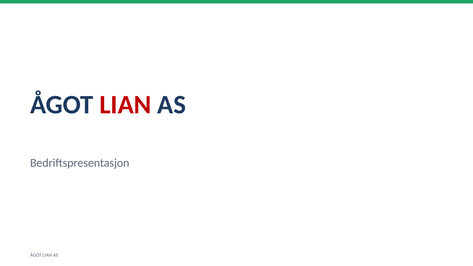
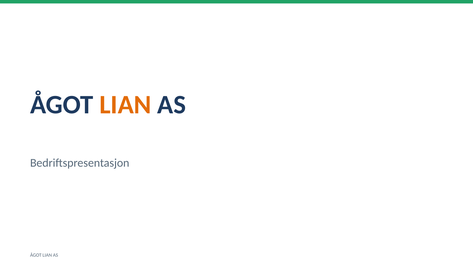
LIAN at (125, 105) colour: red -> orange
